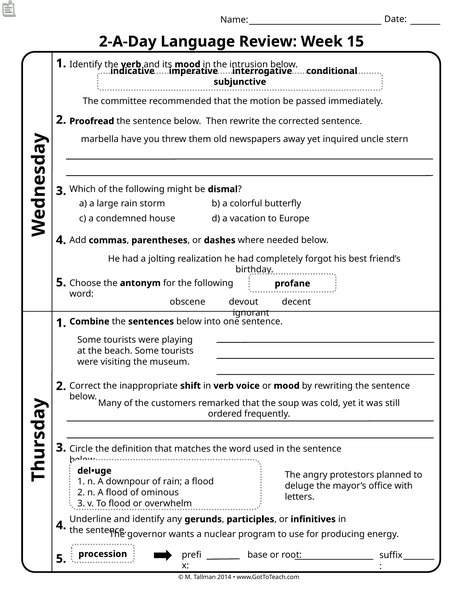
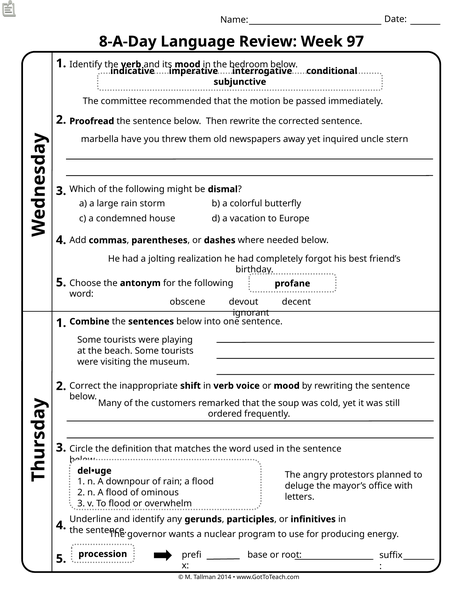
2-A-Day: 2-A-Day -> 8-A-Day
15: 15 -> 97
intrusion: intrusion -> bedroom
